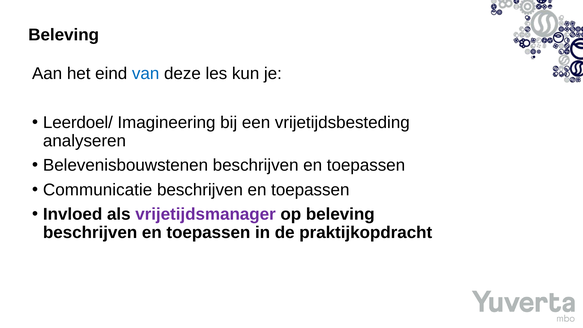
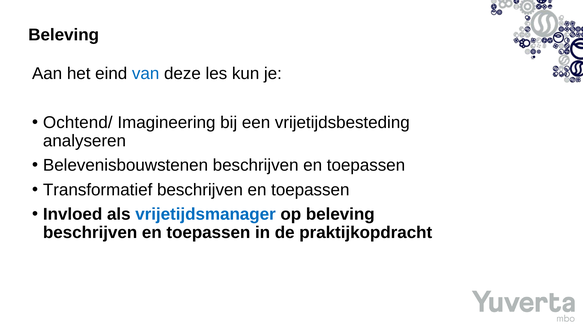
Leerdoel/: Leerdoel/ -> Ochtend/
Communicatie: Communicatie -> Transformatief
vrijetijdsmanager colour: purple -> blue
